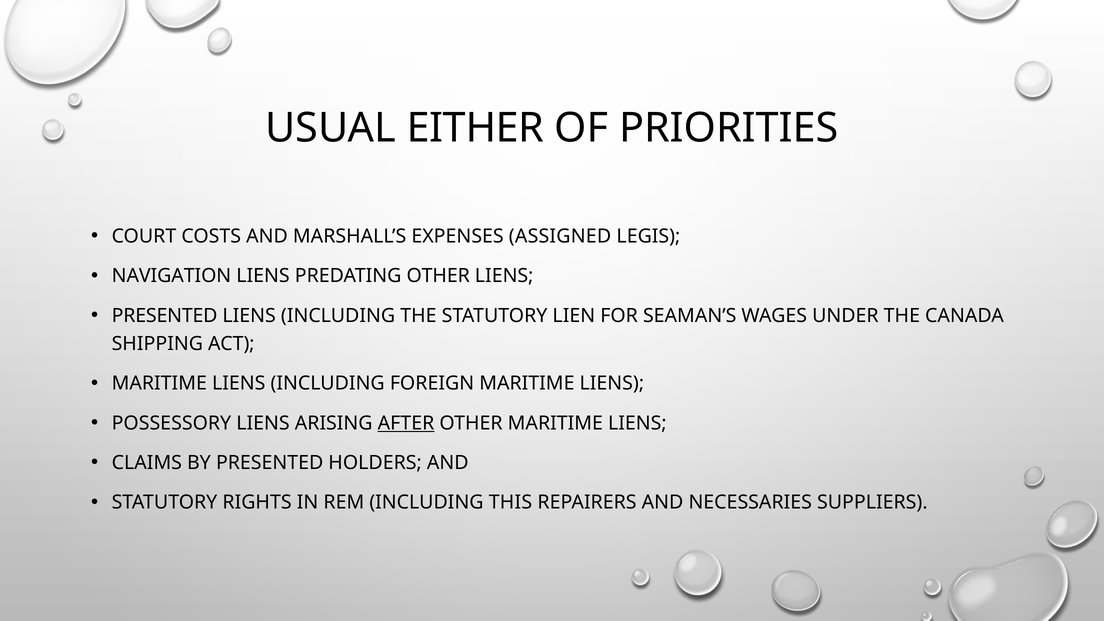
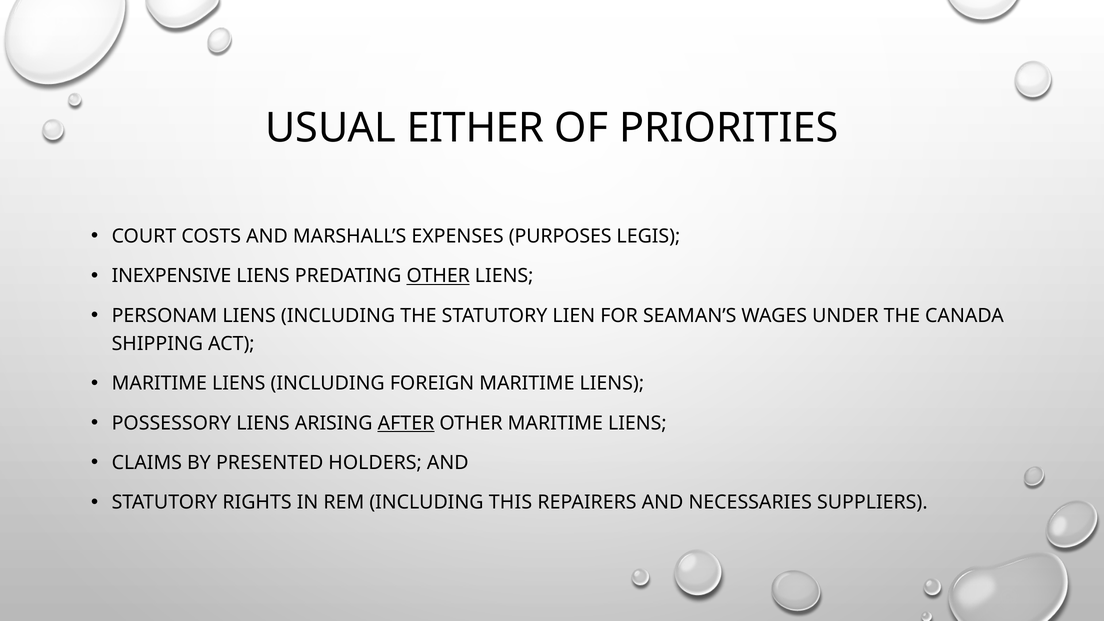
ASSIGNED: ASSIGNED -> PURPOSES
NAVIGATION: NAVIGATION -> INEXPENSIVE
OTHER at (438, 276) underline: none -> present
PRESENTED at (165, 316): PRESENTED -> PERSONAM
